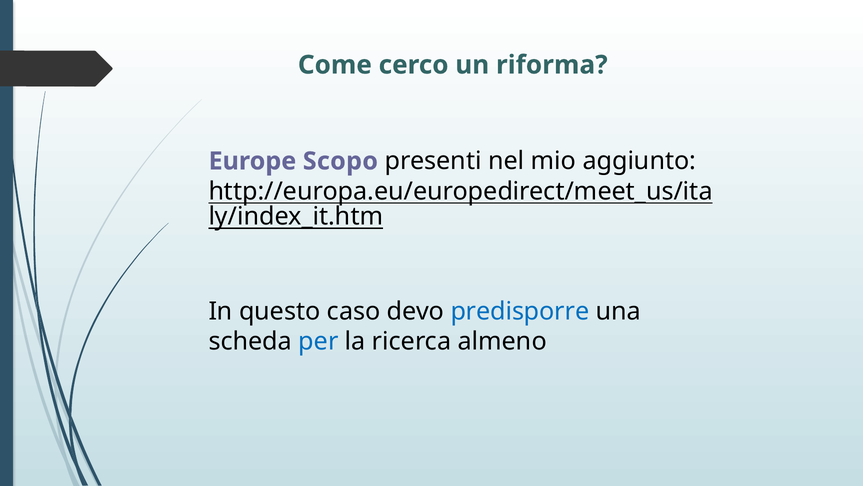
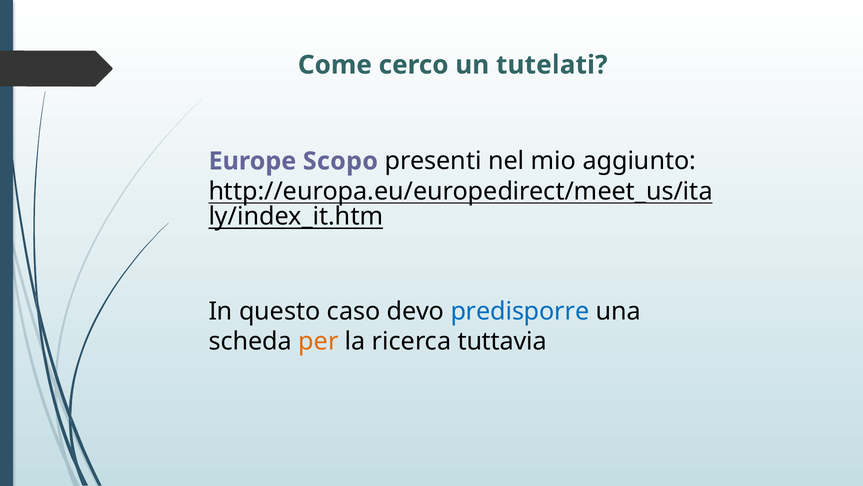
riforma: riforma -> tutelati
per colour: blue -> orange
almeno: almeno -> tuttavia
